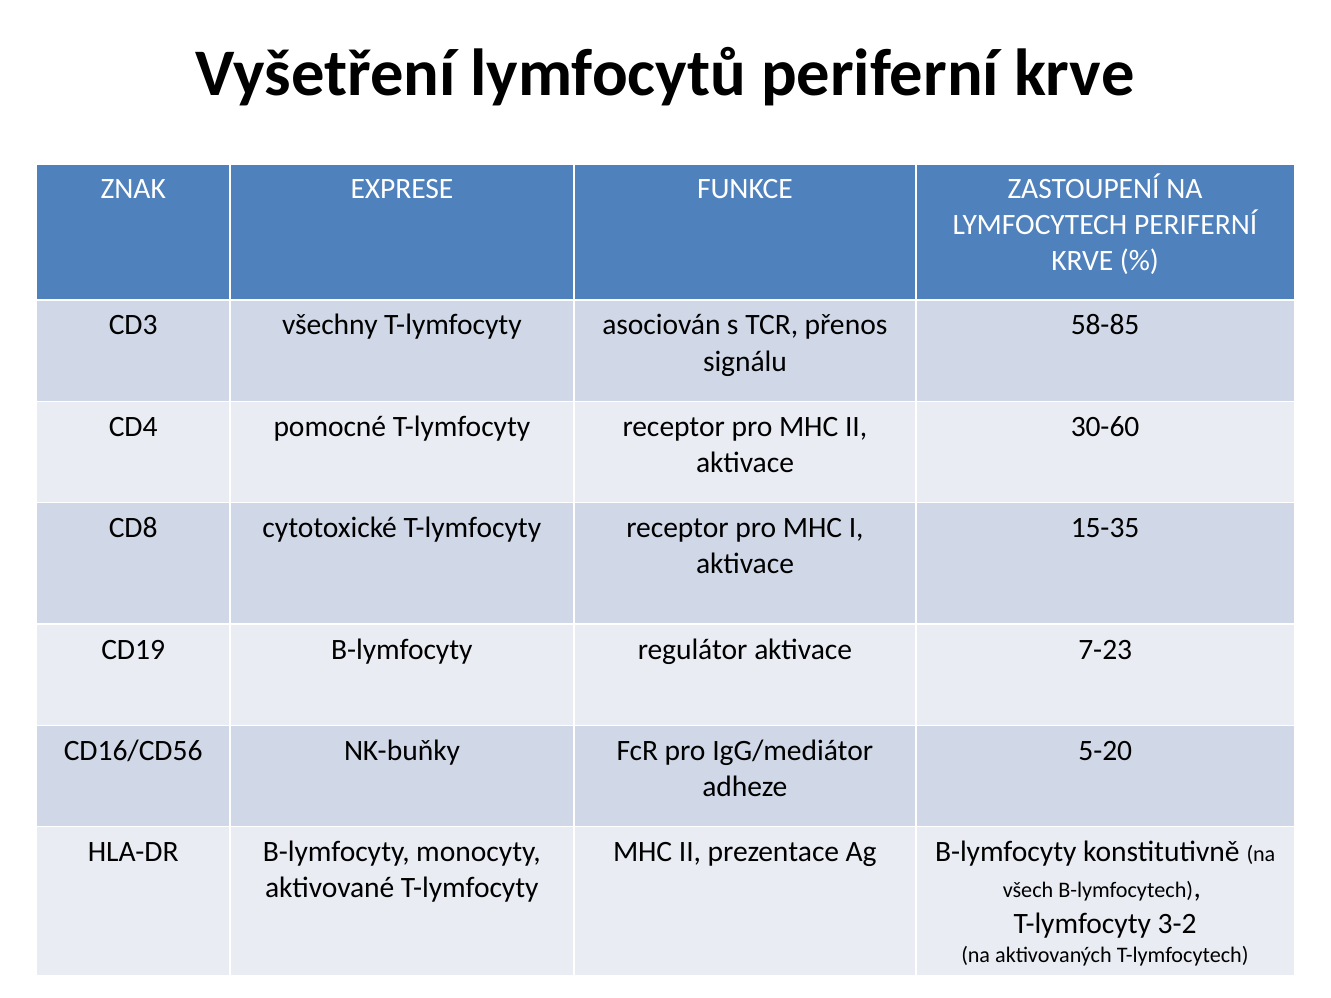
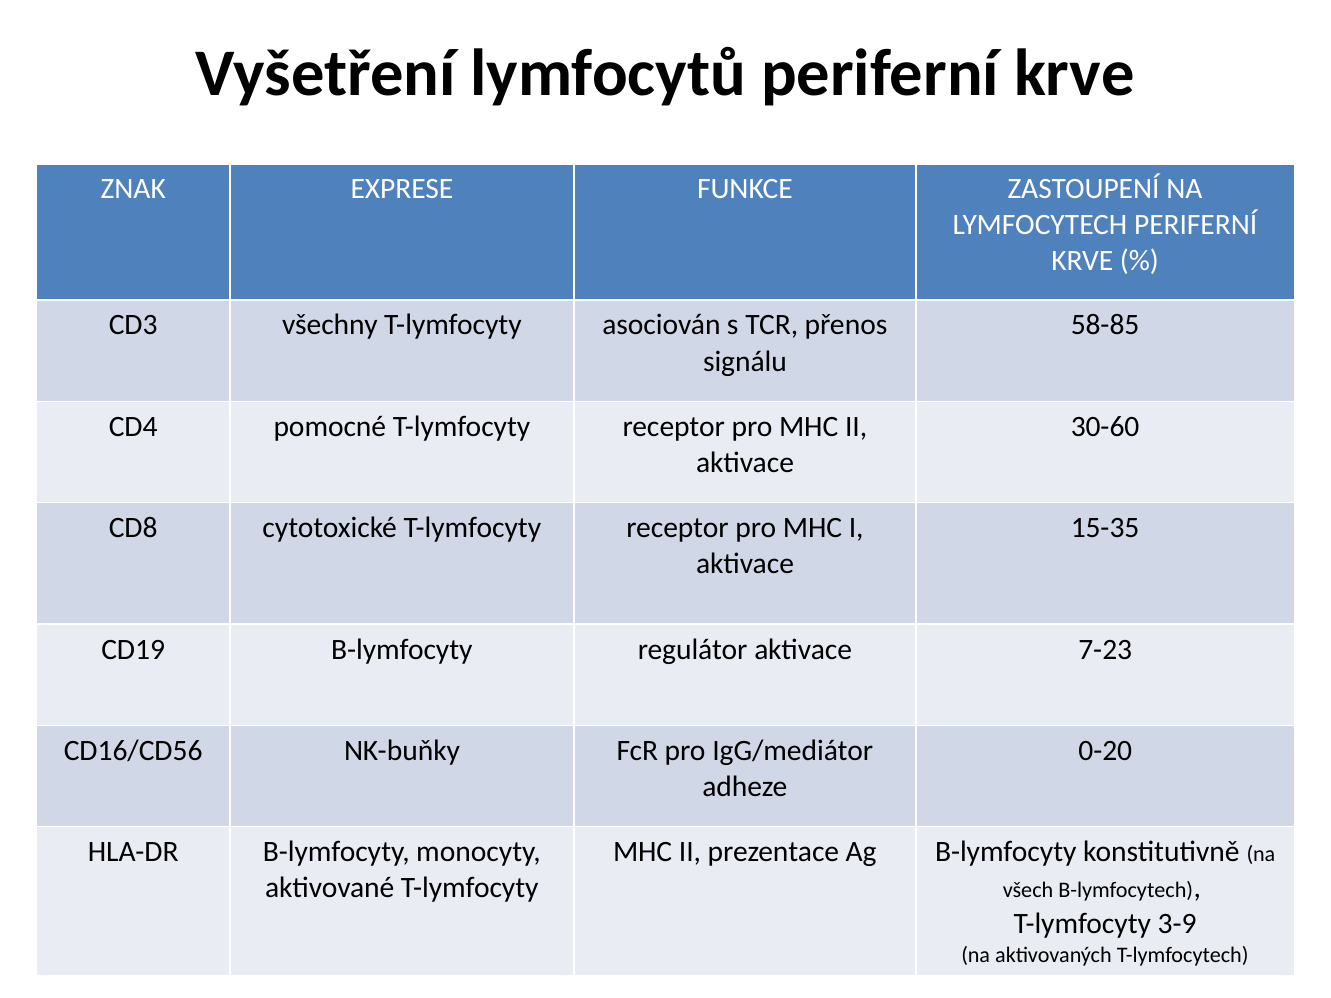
5-20: 5-20 -> 0-20
3-2: 3-2 -> 3-9
